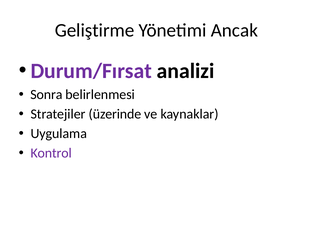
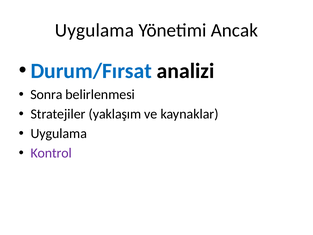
Geliştirme at (95, 30): Geliştirme -> Uygulama
Durum/Fırsat colour: purple -> blue
üzerinde: üzerinde -> yaklaşım
